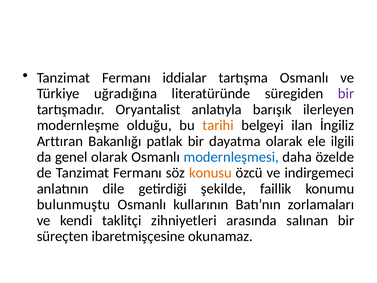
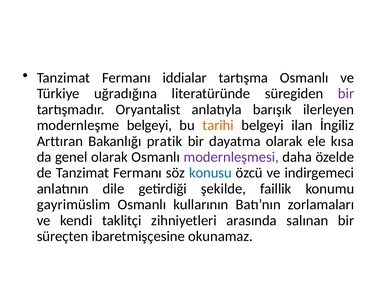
modernleşme olduğu: olduğu -> belgeyi
patlak: patlak -> pratik
ilgili: ilgili -> kısa
modernleşmesi colour: blue -> purple
konusu colour: orange -> blue
bulunmuştu: bulunmuştu -> gayrimüslim
